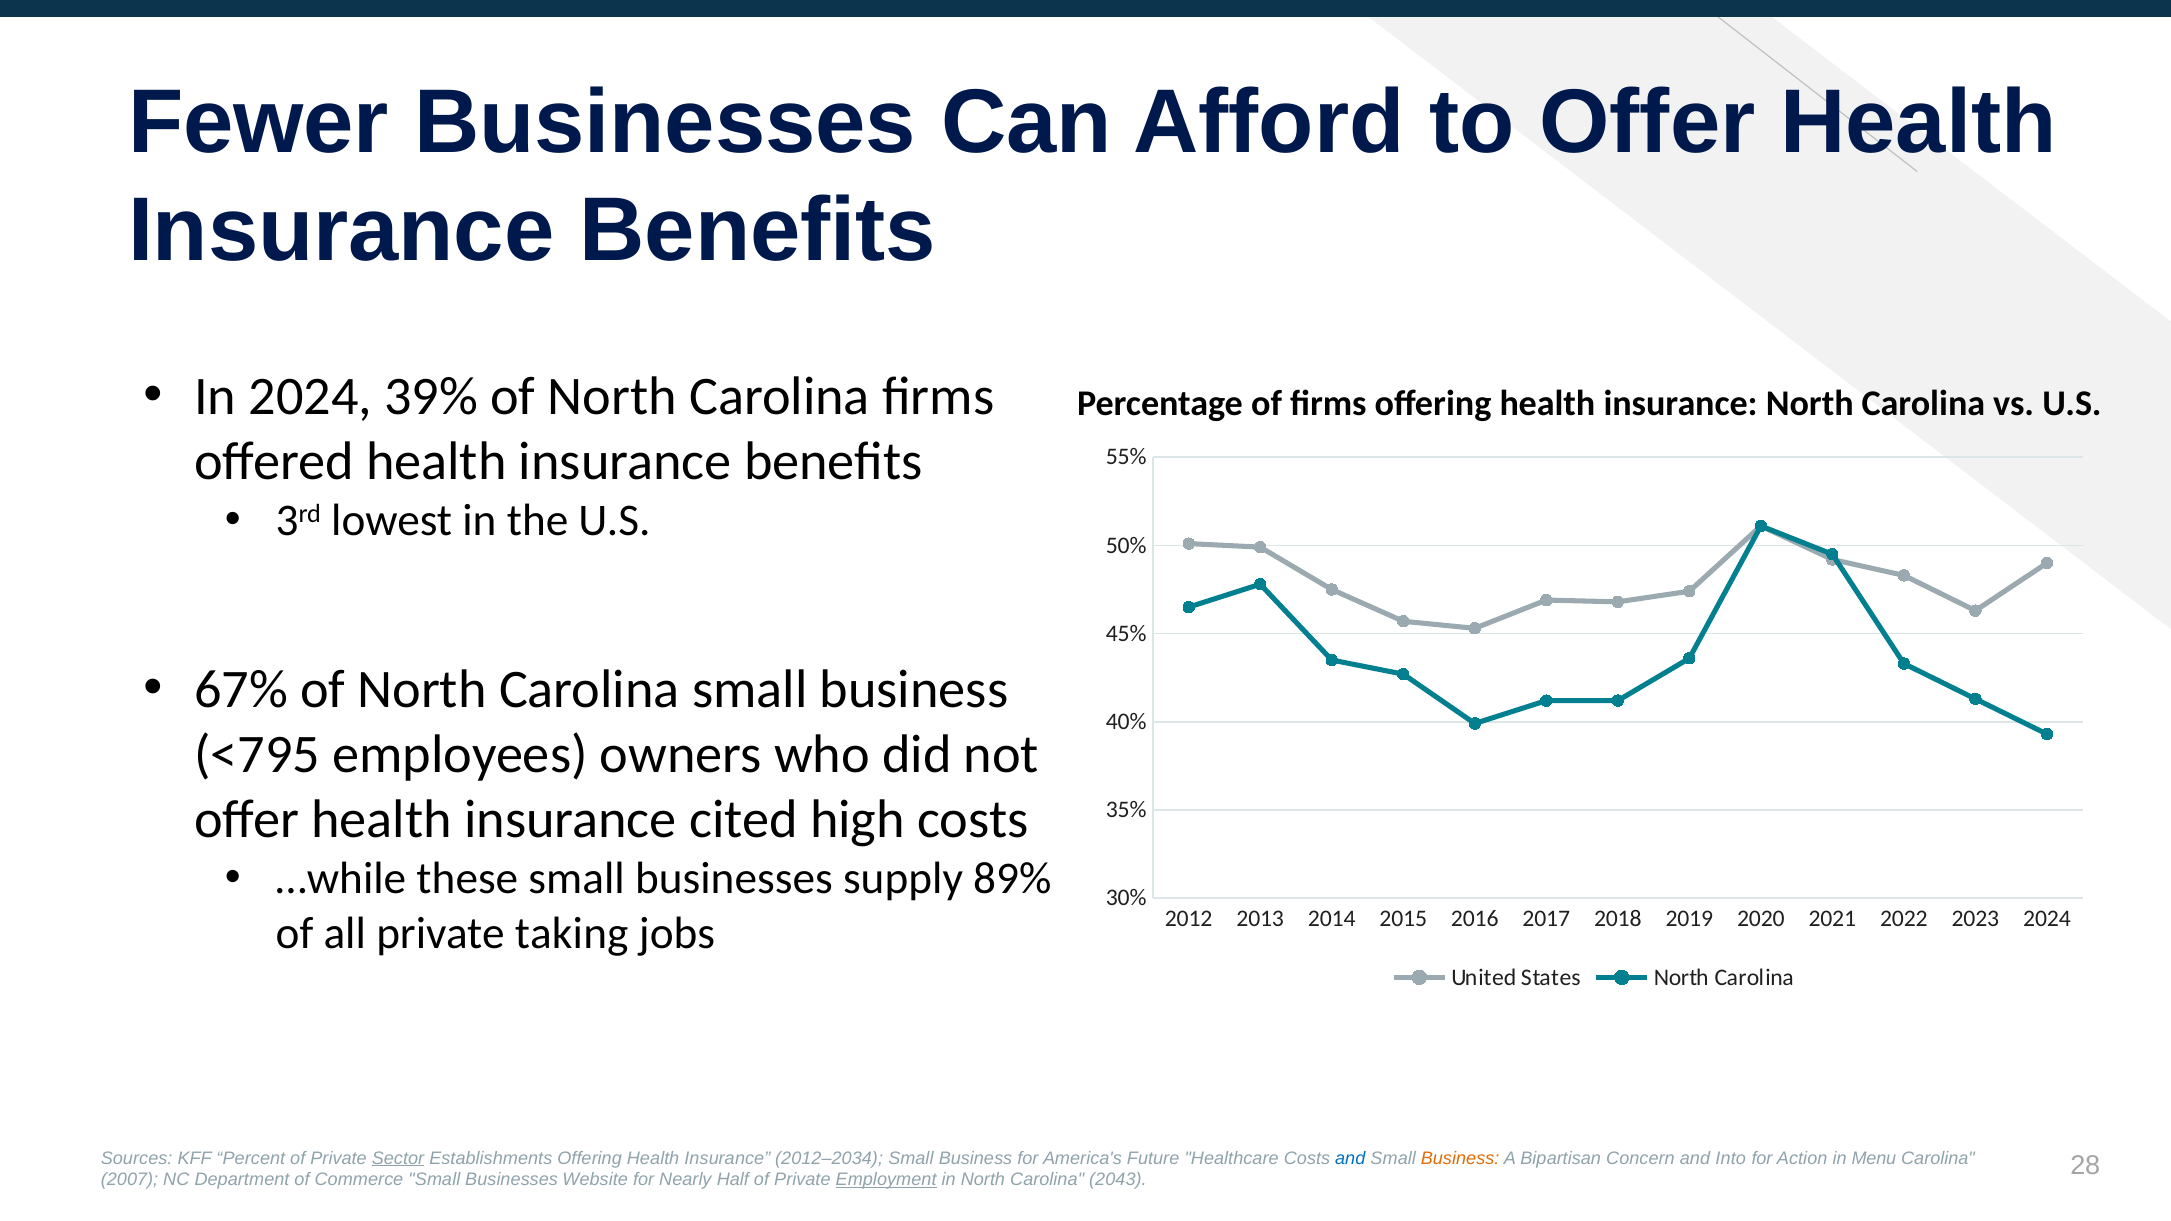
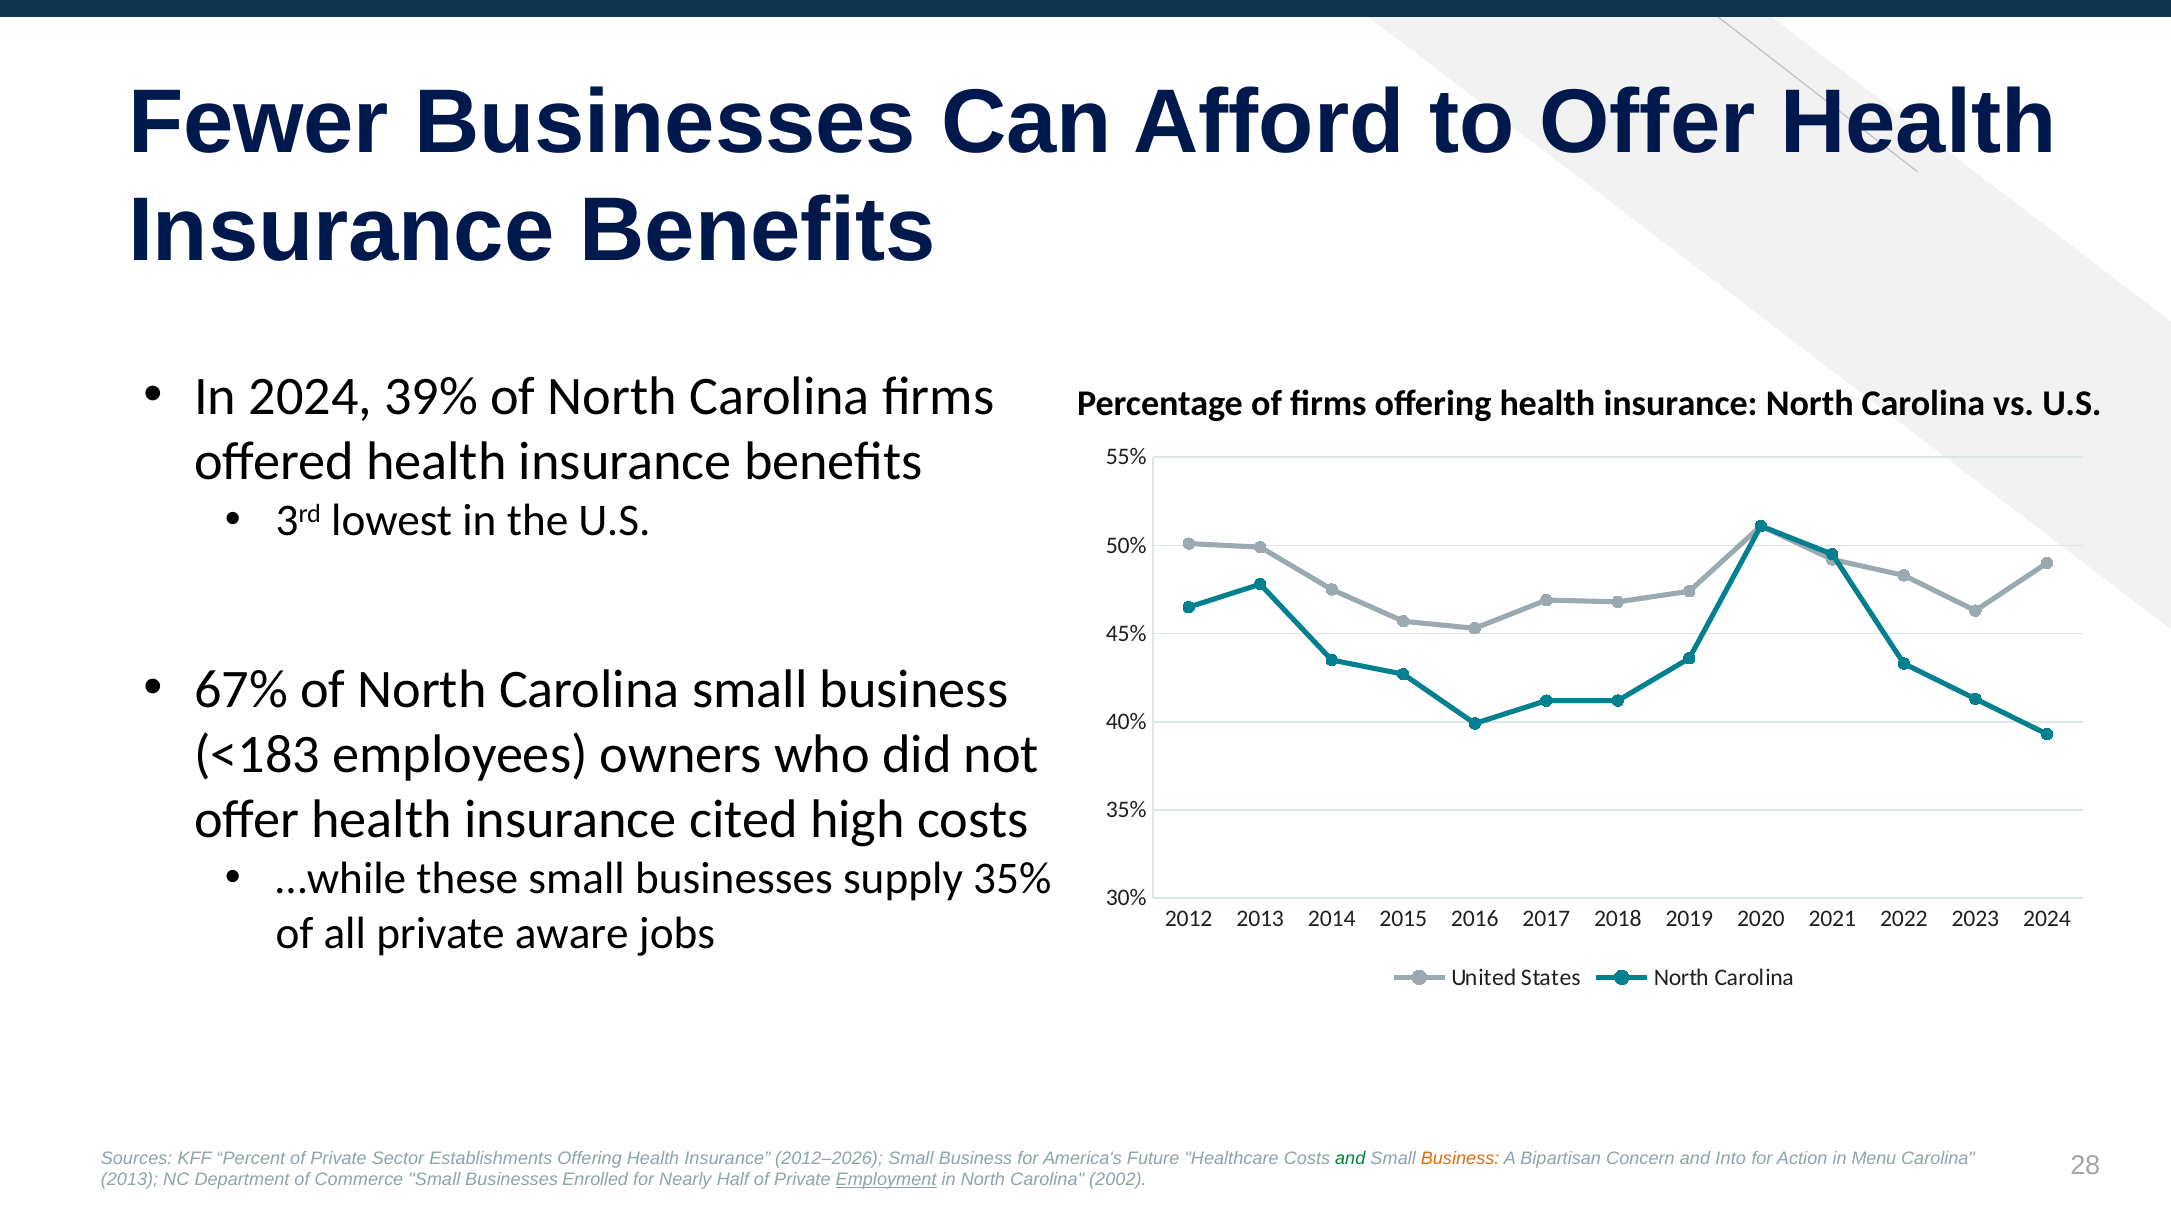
<795: <795 -> <183
supply 89%: 89% -> 35%
taking: taking -> aware
Sector underline: present -> none
2012–2034: 2012–2034 -> 2012–2026
and at (1350, 1158) colour: blue -> green
2007 at (130, 1180): 2007 -> 2013
Website: Website -> Enrolled
2043: 2043 -> 2002
